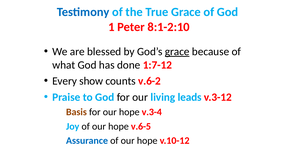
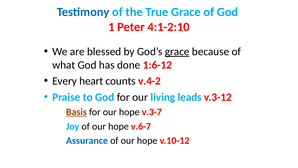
8:1-2:10: 8:1-2:10 -> 4:1-2:10
1:7-12: 1:7-12 -> 1:6-12
show: show -> heart
v.6-2: v.6-2 -> v.4-2
Basis underline: none -> present
v.3-4: v.3-4 -> v.3-7
v.6-5: v.6-5 -> v.6-7
